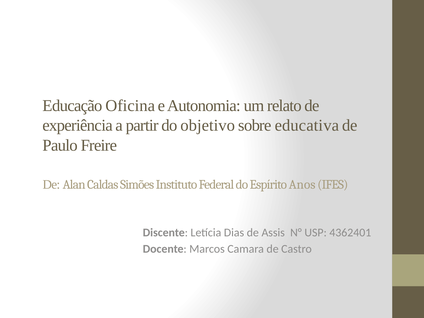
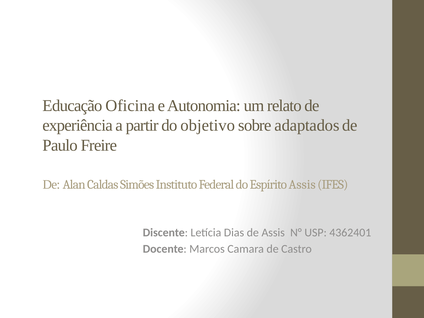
educativa: educativa -> adaptados
Espírito Anos: Anos -> Assis
